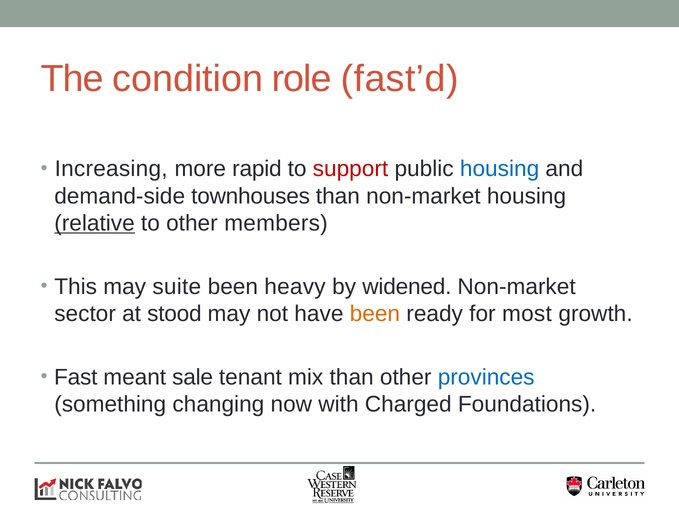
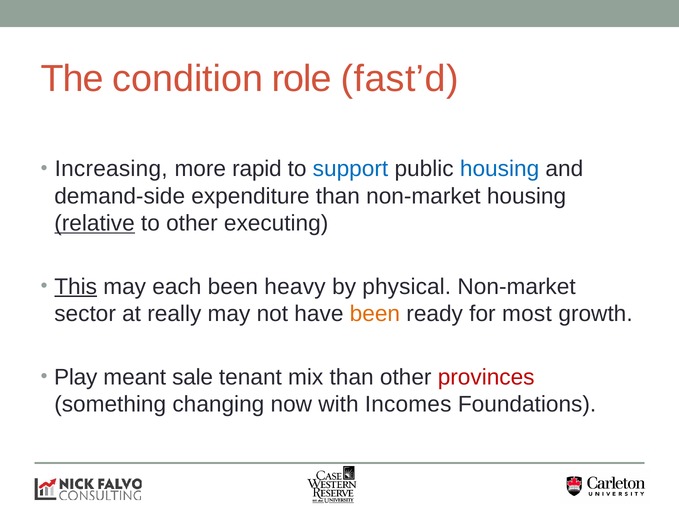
support colour: red -> blue
townhouses: townhouses -> expenditure
members: members -> executing
This underline: none -> present
suite: suite -> each
widened: widened -> physical
stood: stood -> really
Fast: Fast -> Play
provinces colour: blue -> red
Charged: Charged -> Incomes
